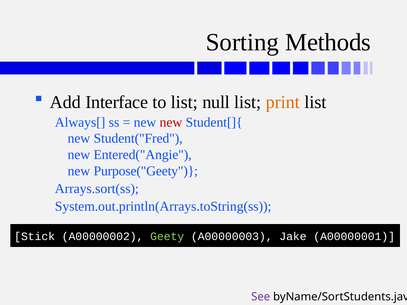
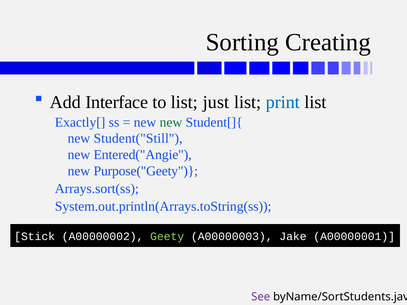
Methods: Methods -> Creating
null: null -> just
print colour: orange -> blue
Always[: Always[ -> Exactly[
new at (171, 122) colour: red -> green
Student("Fred: Student("Fred -> Student("Still
